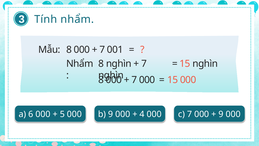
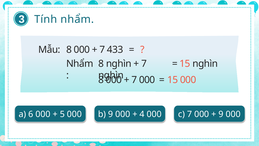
001: 001 -> 433
